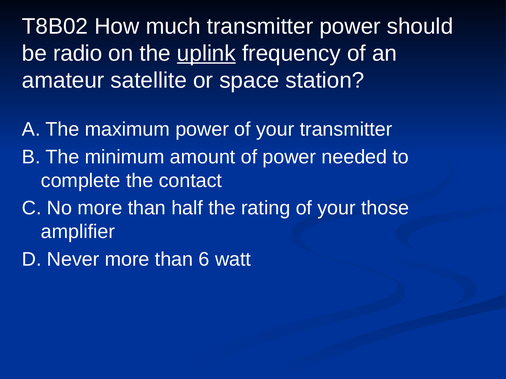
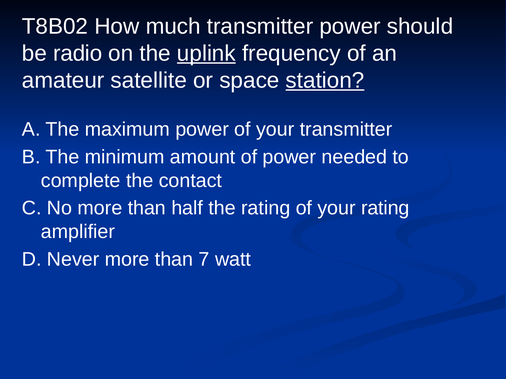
station underline: none -> present
your those: those -> rating
6: 6 -> 7
